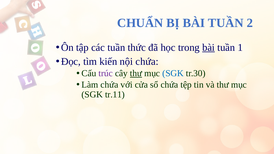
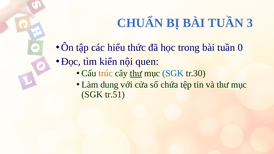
2: 2 -> 3
các tuần: tuần -> hiểu
bài at (209, 48) underline: present -> none
1: 1 -> 0
nội chứa: chứa -> quen
trúc colour: purple -> orange
Làm chứa: chứa -> dung
tr.11: tr.11 -> tr.51
